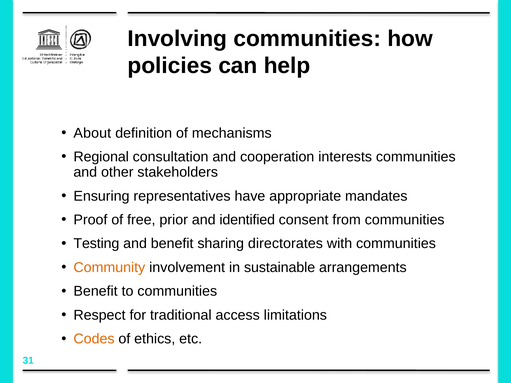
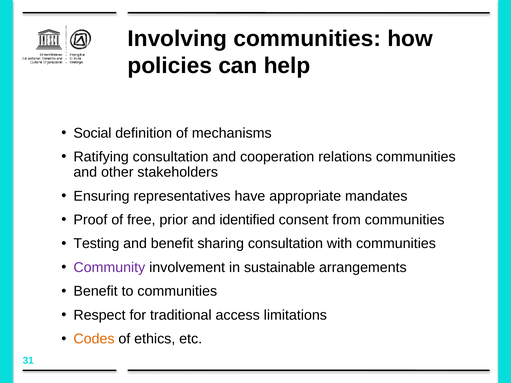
About: About -> Social
Regional: Regional -> Ratifying
interests: interests -> relations
sharing directorates: directorates -> consultation
Community colour: orange -> purple
